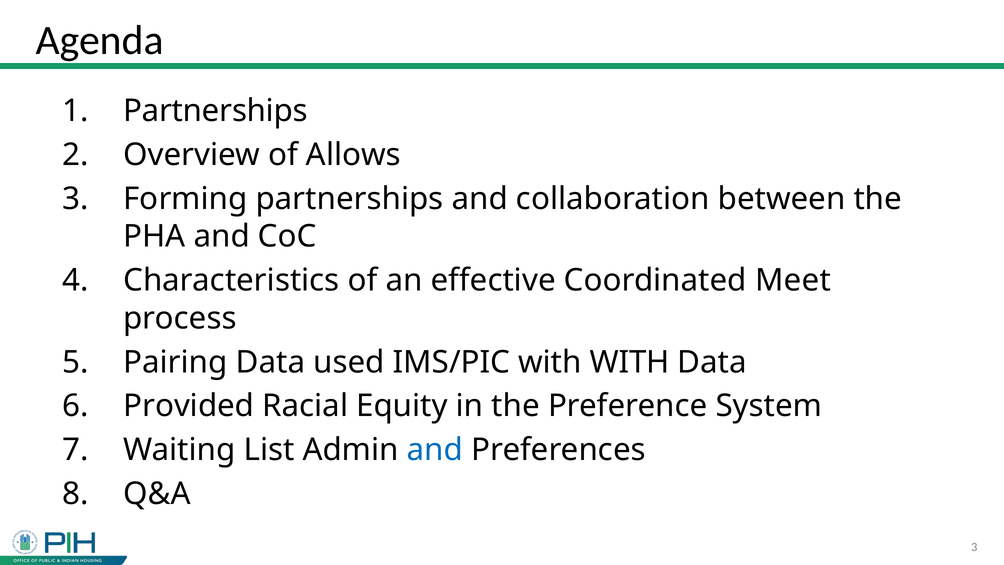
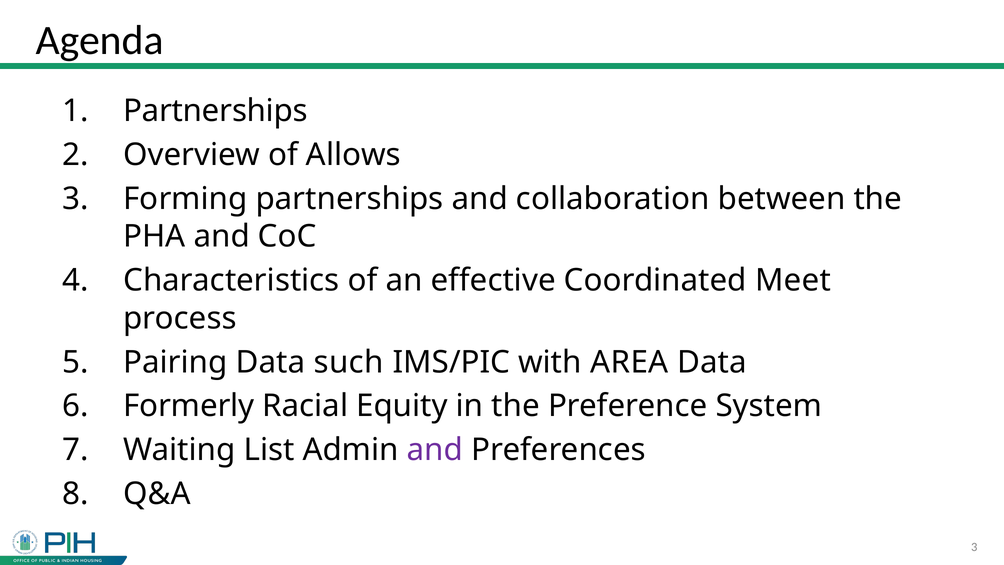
used: used -> such
with WITH: WITH -> AREA
Provided: Provided -> Formerly
and at (435, 450) colour: blue -> purple
